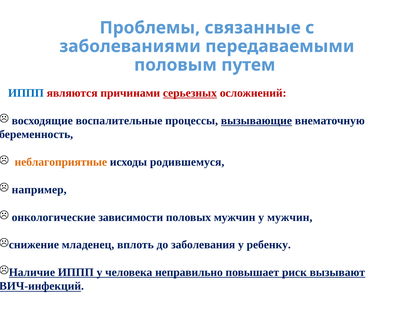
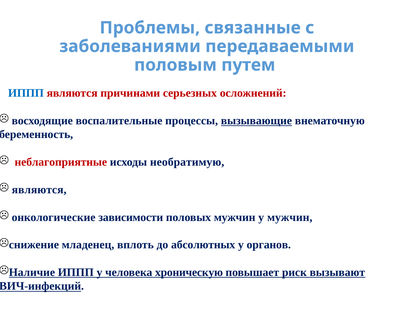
серьезных underline: present -> none
неблагоприятные colour: orange -> red
родившемуся: родившемуся -> необратимую
например at (39, 190): например -> являются
заболевания: заболевания -> абсолютных
ребенку: ребенку -> органов
неправильно: неправильно -> хроническую
